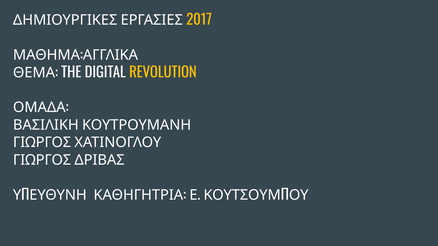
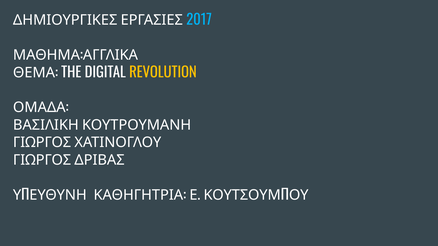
2017 colour: yellow -> light blue
